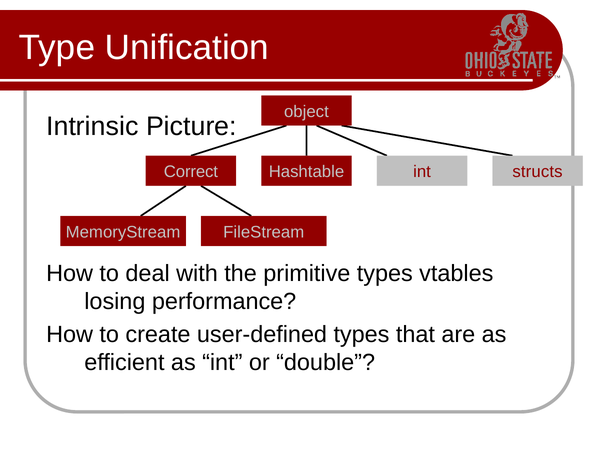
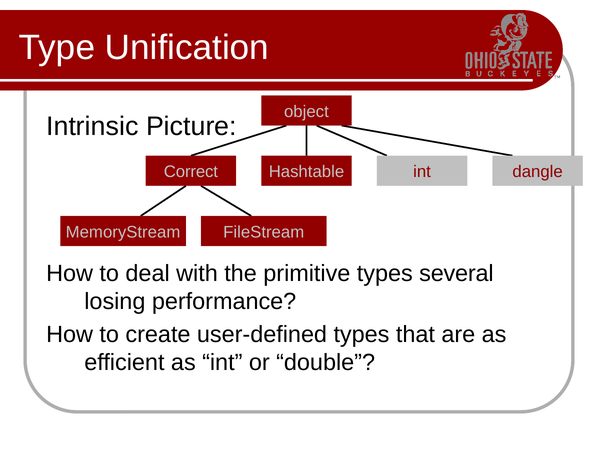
structs: structs -> dangle
vtables: vtables -> several
